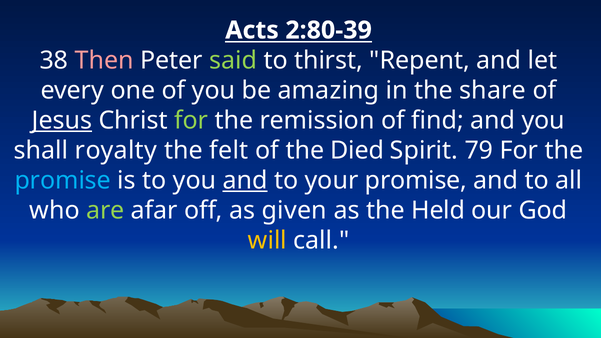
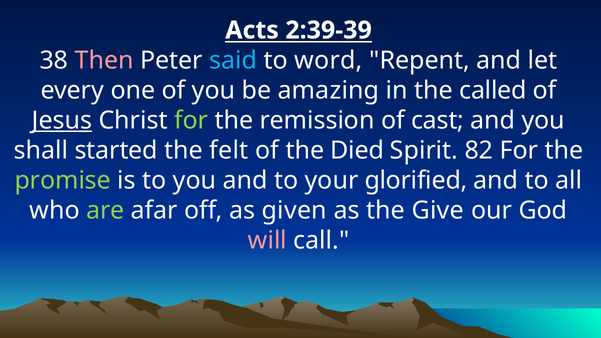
2:80-39: 2:80-39 -> 2:39-39
said colour: light green -> light blue
thirst: thirst -> word
share: share -> called
find: find -> cast
royalty: royalty -> started
79: 79 -> 82
promise at (63, 180) colour: light blue -> light green
and at (245, 180) underline: present -> none
your promise: promise -> glorified
Held: Held -> Give
will colour: yellow -> pink
